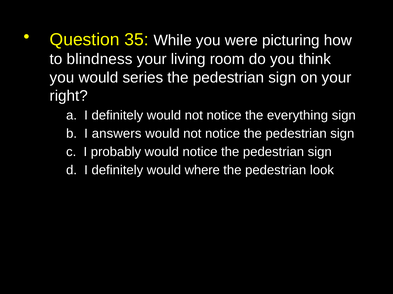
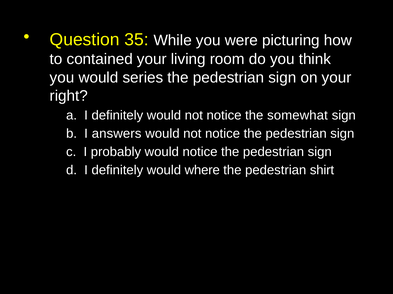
blindness: blindness -> contained
everything: everything -> somewhat
look: look -> shirt
